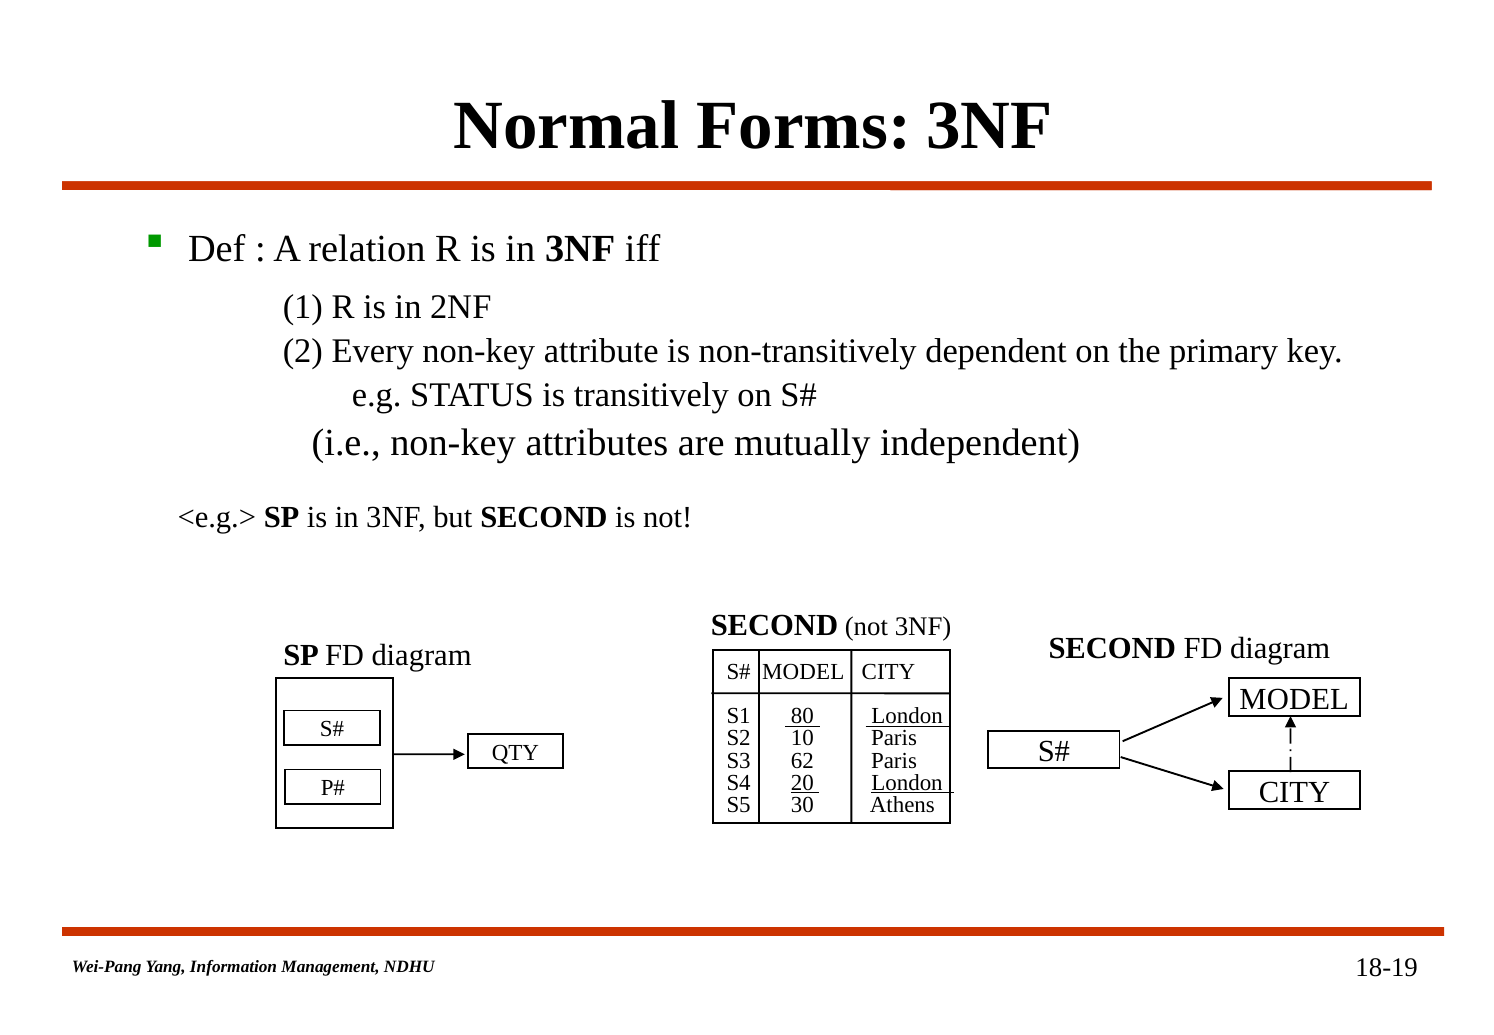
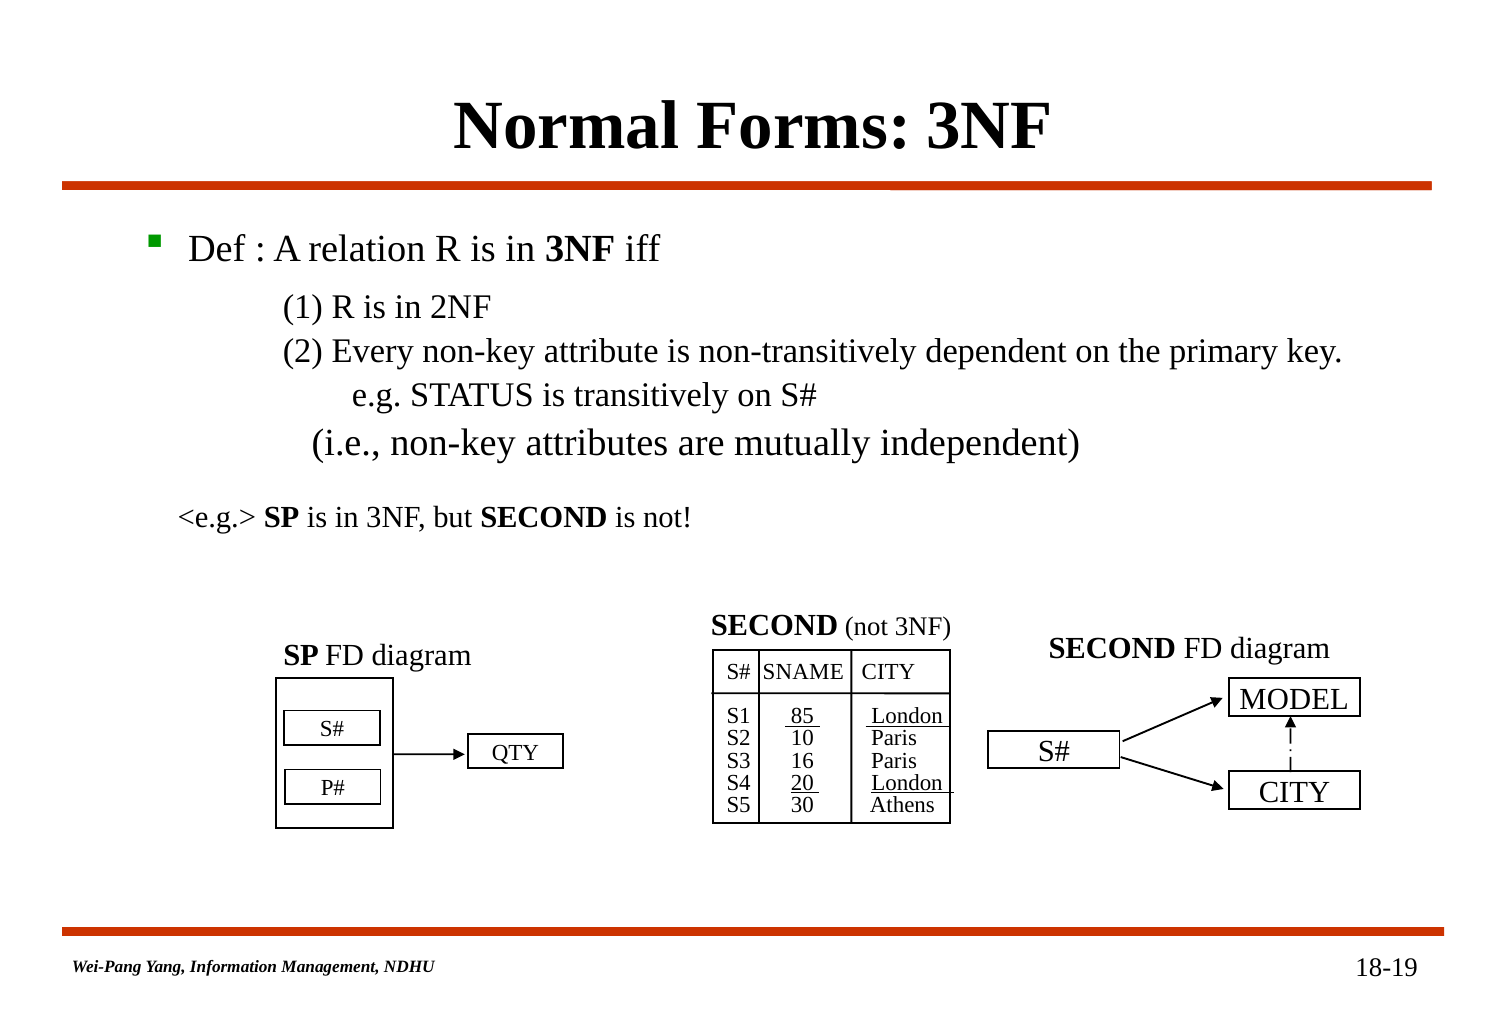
MODEL at (803, 672): MODEL -> SNAME
80: 80 -> 85
62: 62 -> 16
